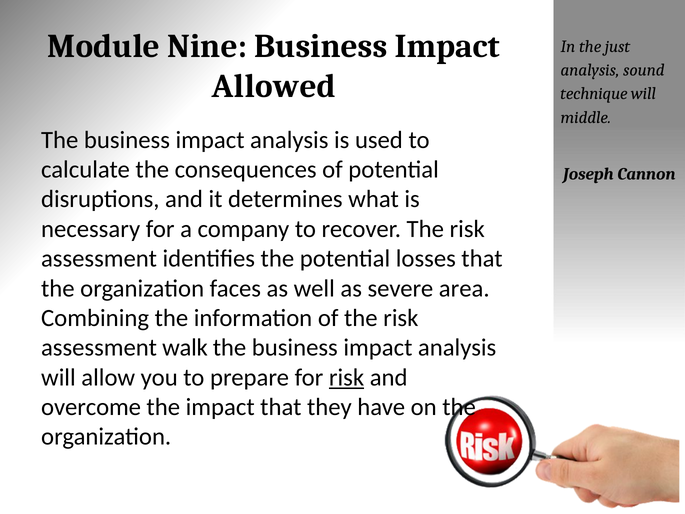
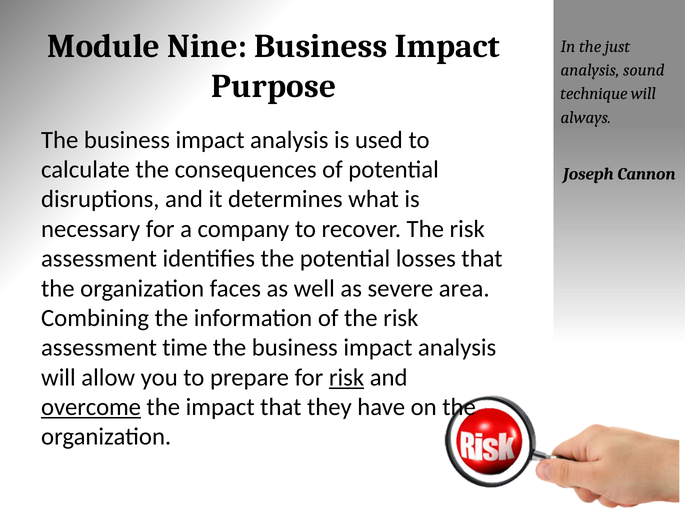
Allowed: Allowed -> Purpose
middle: middle -> always
walk: walk -> time
overcome underline: none -> present
